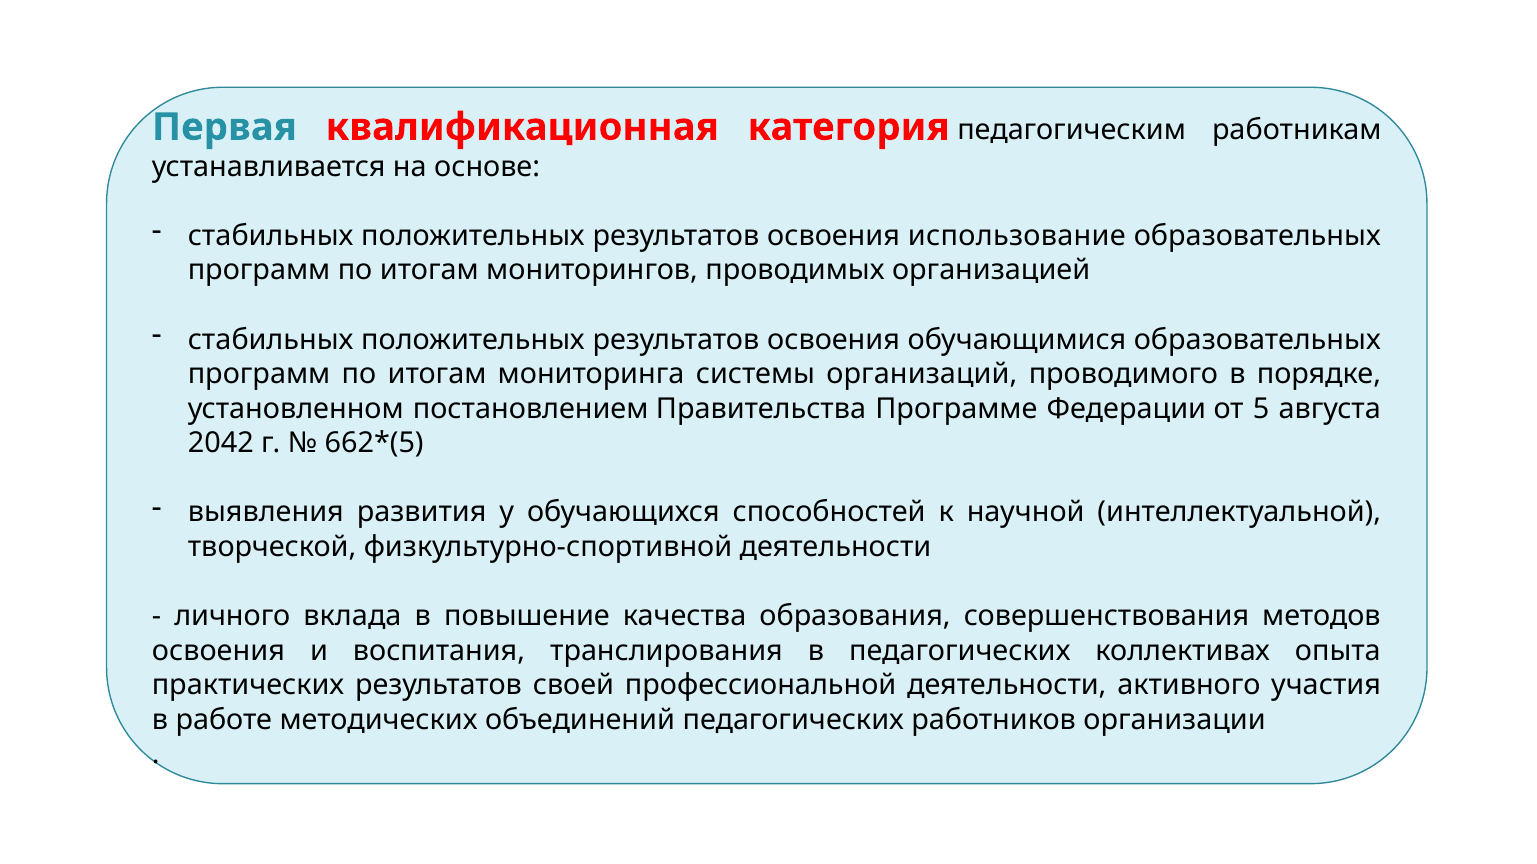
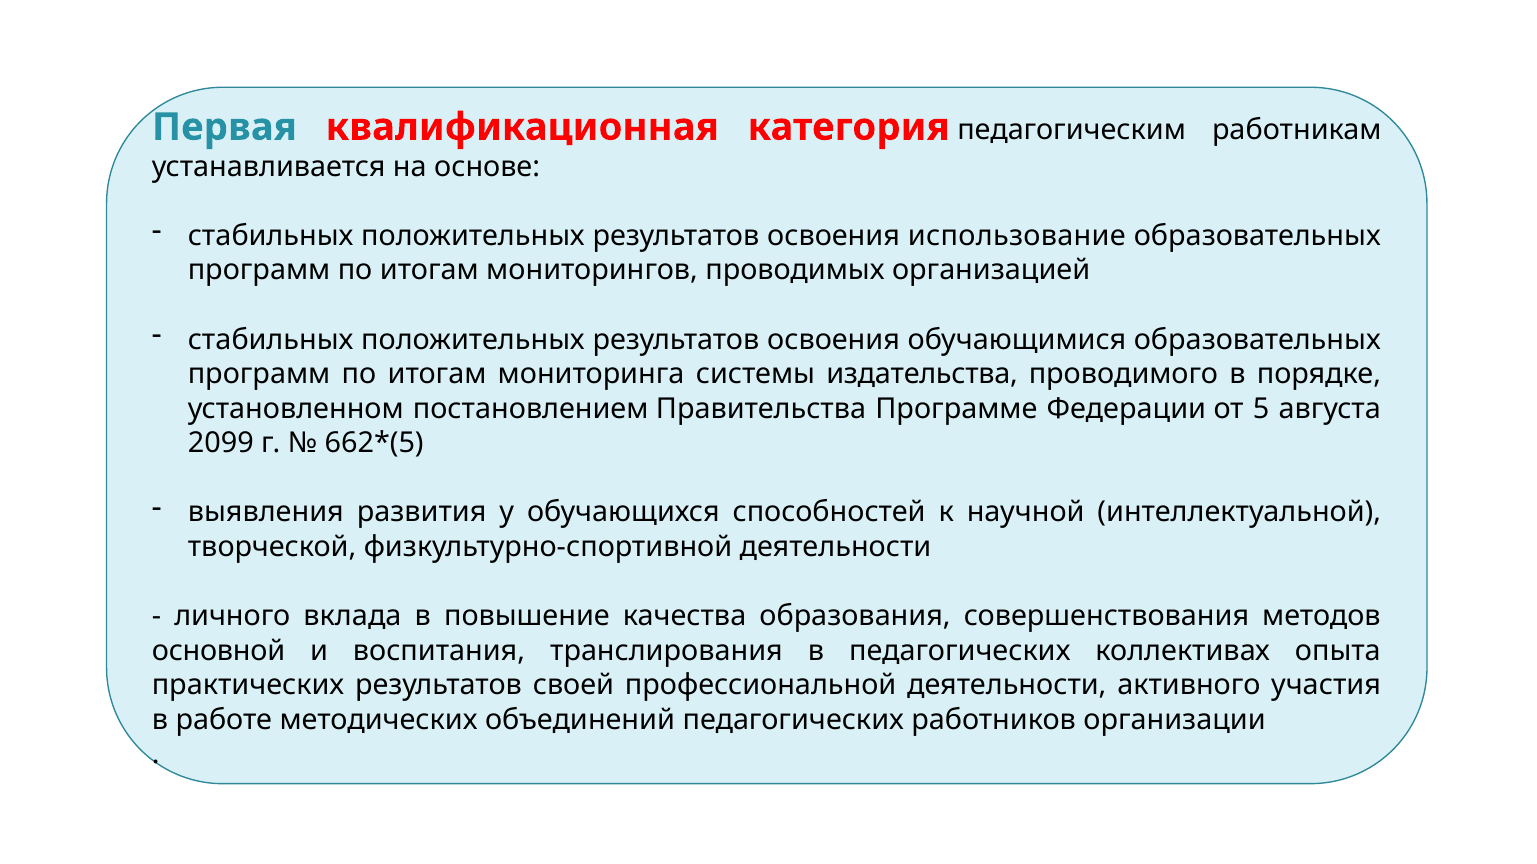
организаций: организаций -> издательства
2042: 2042 -> 2099
освоения at (218, 651): освоения -> основной
